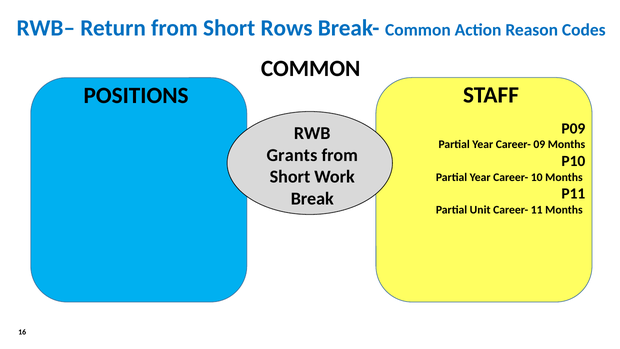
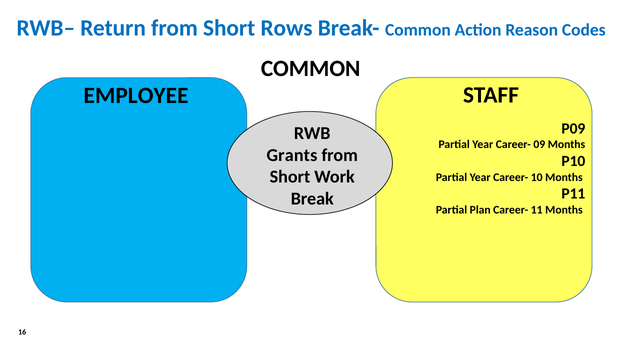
POSITIONS: POSITIONS -> EMPLOYEE
Unit: Unit -> Plan
